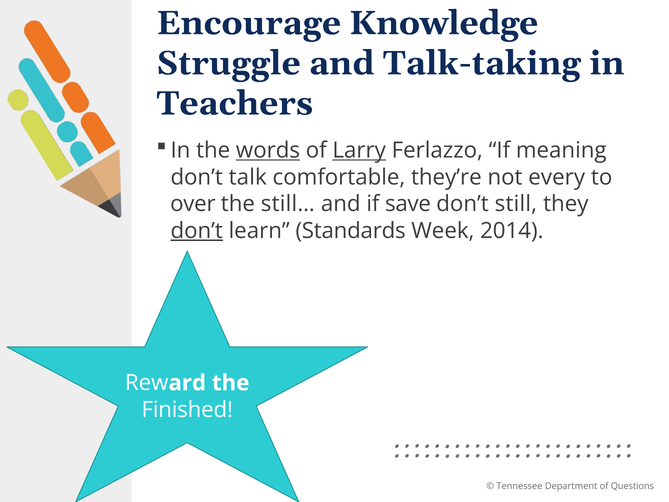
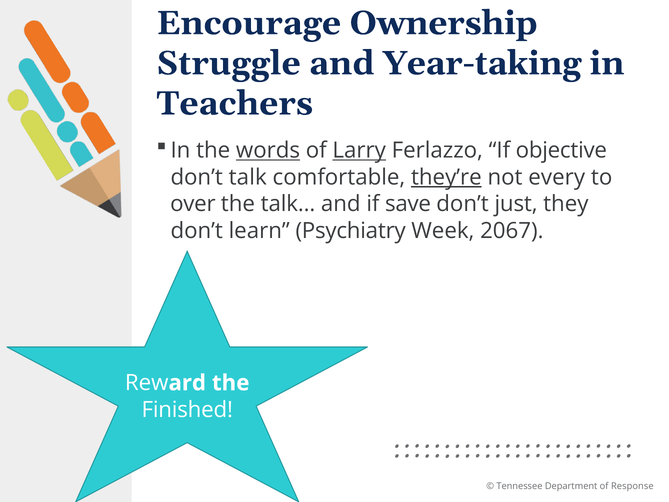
Knowledge: Knowledge -> Ownership
Talk-taking: Talk-taking -> Year-taking
meaning: meaning -> objective
they’re underline: none -> present
still…: still… -> talk…
still: still -> just
don’t at (197, 231) underline: present -> none
Standards: Standards -> Psychiatry
2014: 2014 -> 2067
Questions: Questions -> Response
